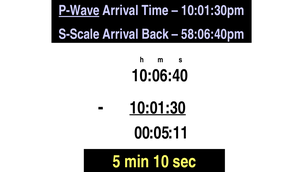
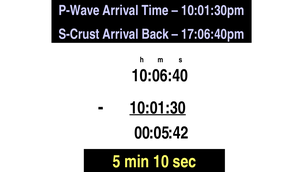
P-Wave underline: present -> none
S-Scale: S-Scale -> S-Crust
58:06:40pm: 58:06:40pm -> 17:06:40pm
:11: :11 -> :42
